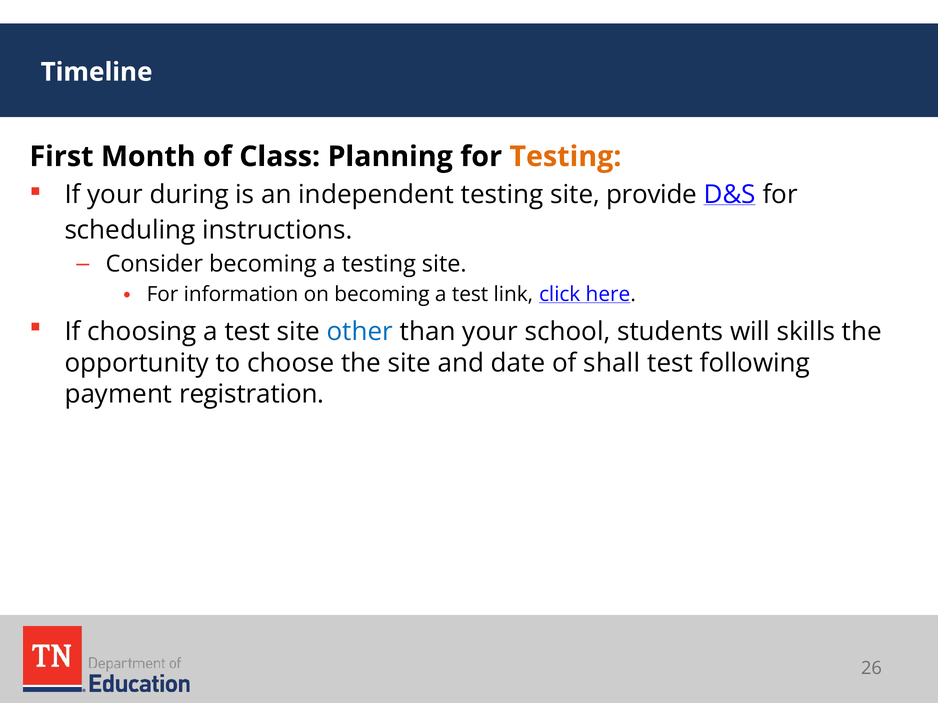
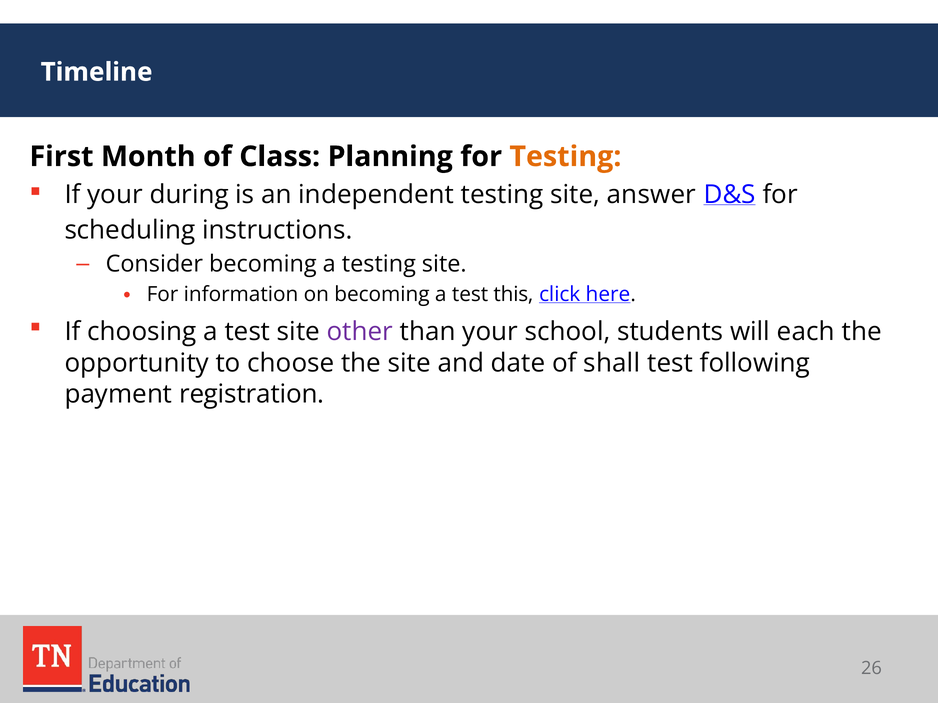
provide: provide -> answer
link: link -> this
other colour: blue -> purple
skills: skills -> each
